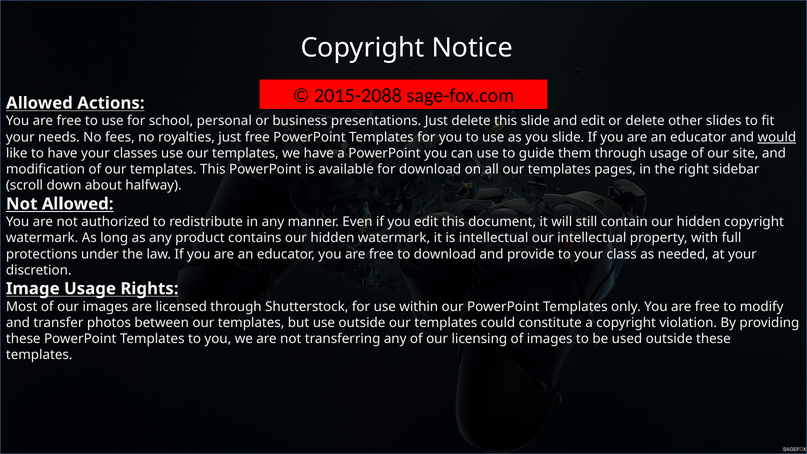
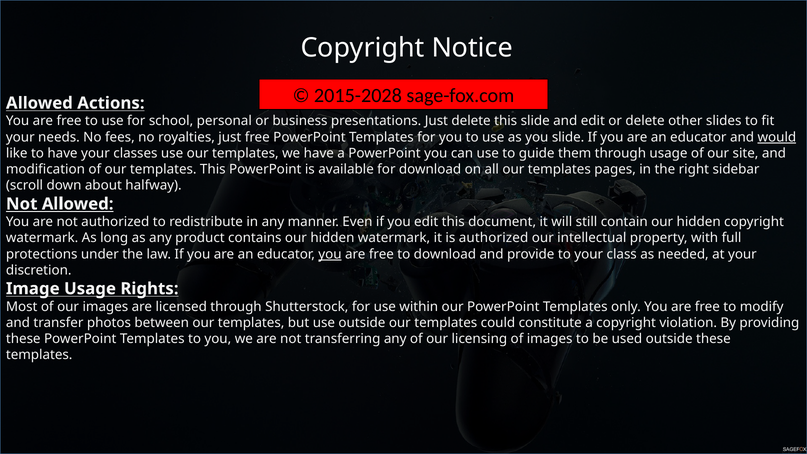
2015-2088: 2015-2088 -> 2015-2028
is intellectual: intellectual -> authorized
you at (330, 254) underline: none -> present
